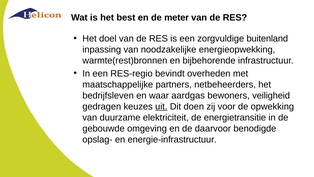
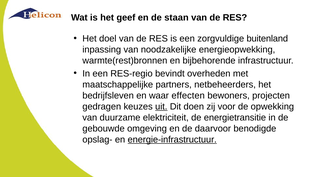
best: best -> geef
meter: meter -> staan
aardgas: aardgas -> effecten
veiligheid: veiligheid -> projecten
energie-infrastructuur underline: none -> present
